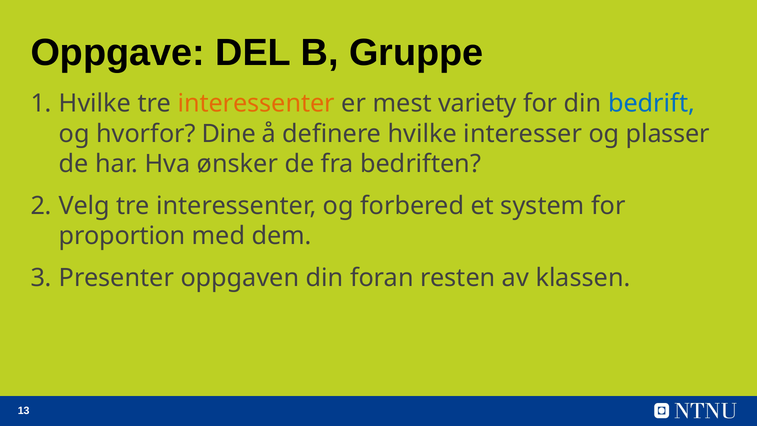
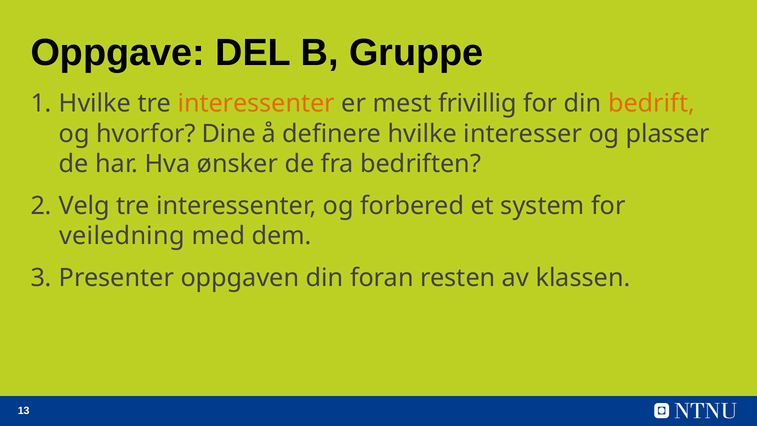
variety: variety -> frivillig
bedrift colour: blue -> orange
proportion: proportion -> veiledning
